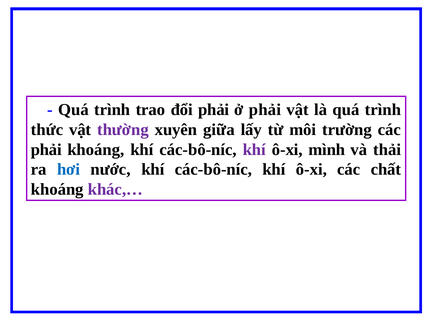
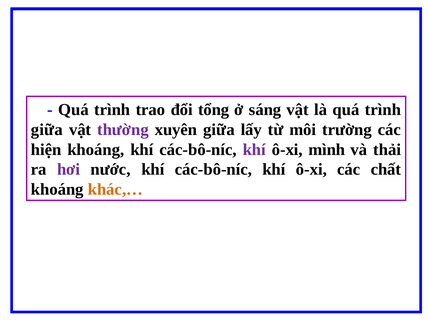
đổi phải: phải -> tổng
ở phải: phải -> sáng
thức at (47, 130): thức -> giữa
phải at (46, 150): phải -> hiện
hơi colour: blue -> purple
khác,… colour: purple -> orange
